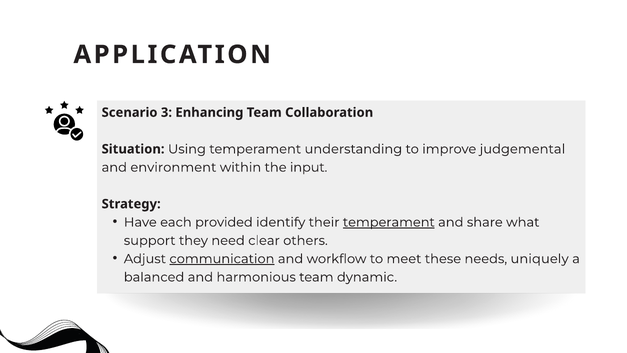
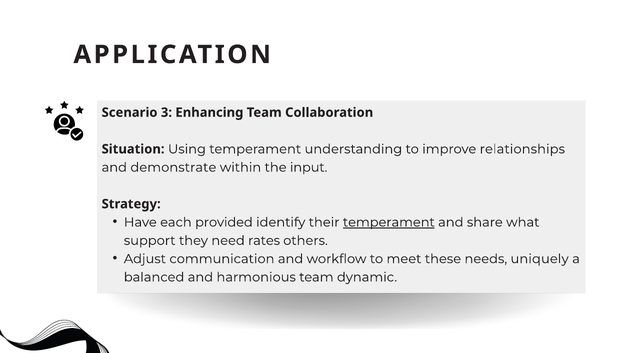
judgemental: judgemental -> relationships
environment: environment -> demonstrate
clear: clear -> rates
communication underline: present -> none
